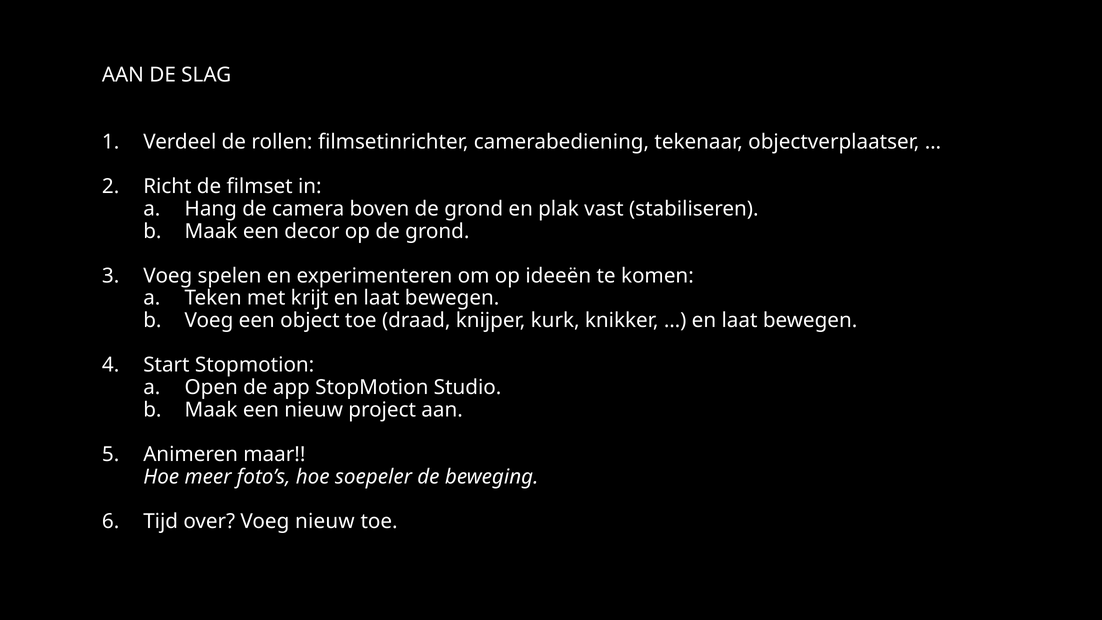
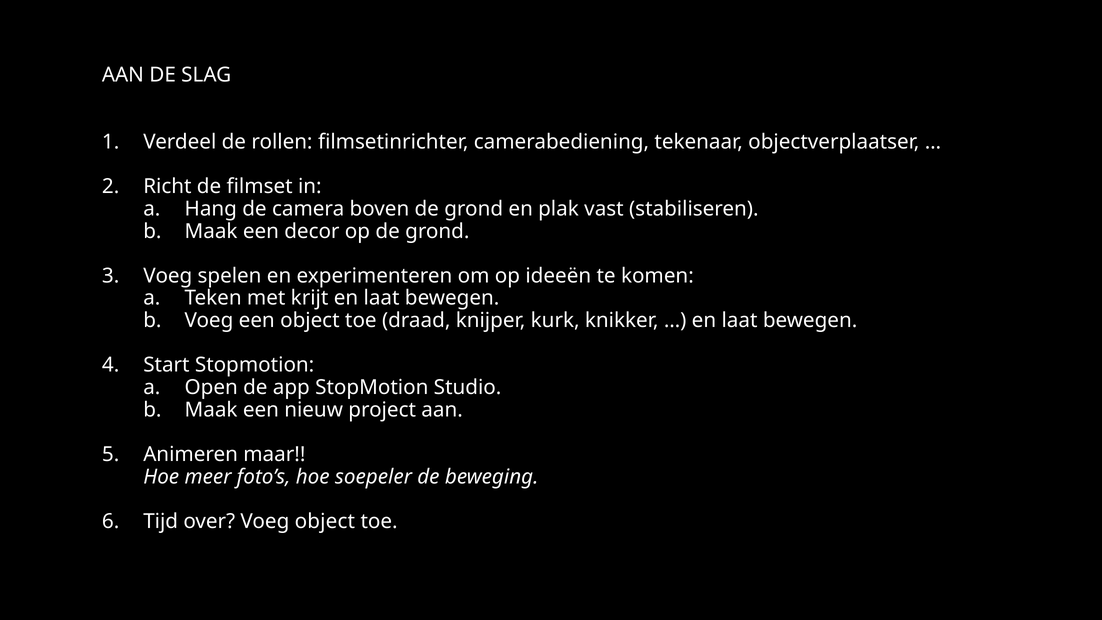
Voeg nieuw: nieuw -> object
